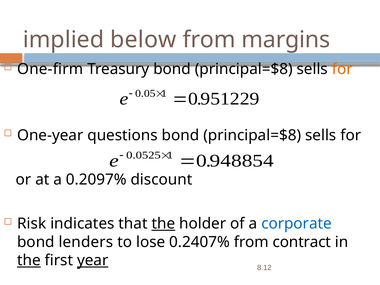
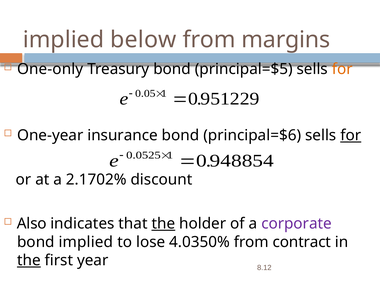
One-firm: One-firm -> One-only
Treasury bond principal=$8: principal=$8 -> principal=$5
questions: questions -> insurance
principal=$8 at (252, 135): principal=$8 -> principal=$6
for at (351, 135) underline: none -> present
0.2097%: 0.2097% -> 2.1702%
Risk: Risk -> Also
corporate colour: blue -> purple
bond lenders: lenders -> implied
0.2407%: 0.2407% -> 4.0350%
year underline: present -> none
